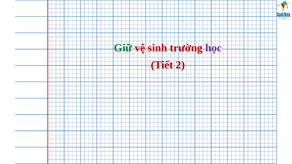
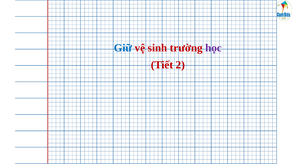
Giữ colour: green -> blue
